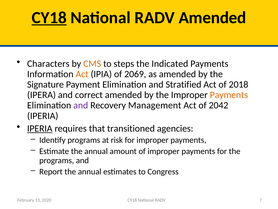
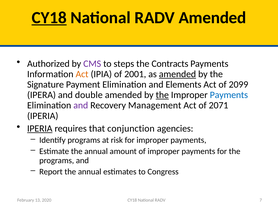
Characters: Characters -> Authorized
CMS colour: orange -> purple
Indicated: Indicated -> Contracts
2069: 2069 -> 2001
amended at (177, 74) underline: none -> present
Stratified: Stratified -> Elements
2018: 2018 -> 2099
correct: correct -> double
the at (162, 95) underline: none -> present
Payments at (229, 95) colour: orange -> blue
2042: 2042 -> 2071
transitioned: transitioned -> conjunction
